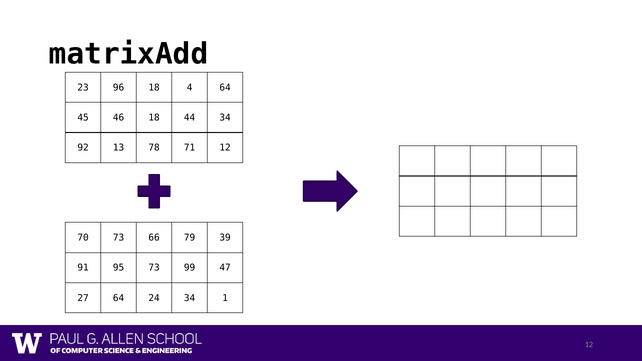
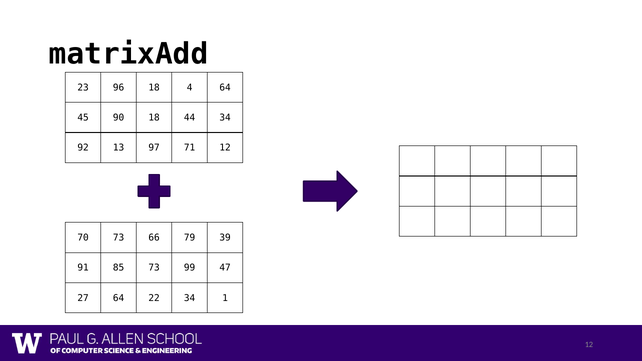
46: 46 -> 90
78: 78 -> 97
95: 95 -> 85
24: 24 -> 22
